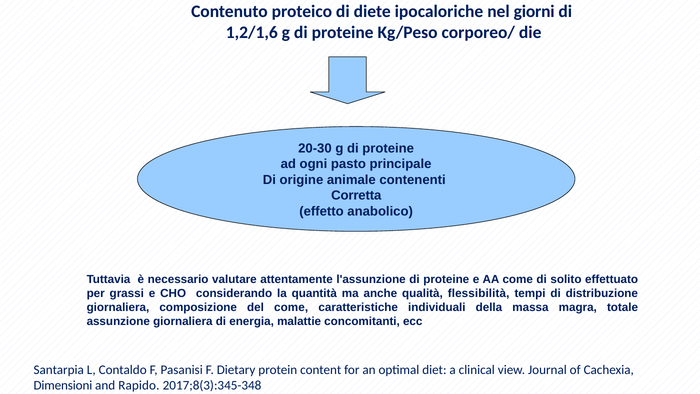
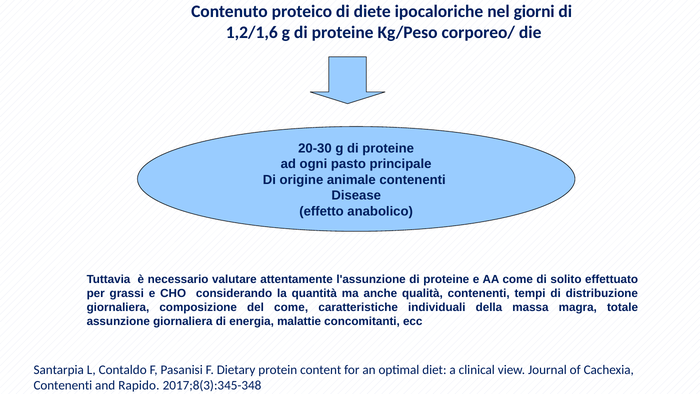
Corretta: Corretta -> Disease
qualità flessibilità: flessibilità -> contenenti
Dimensioni at (63, 385): Dimensioni -> Contenenti
